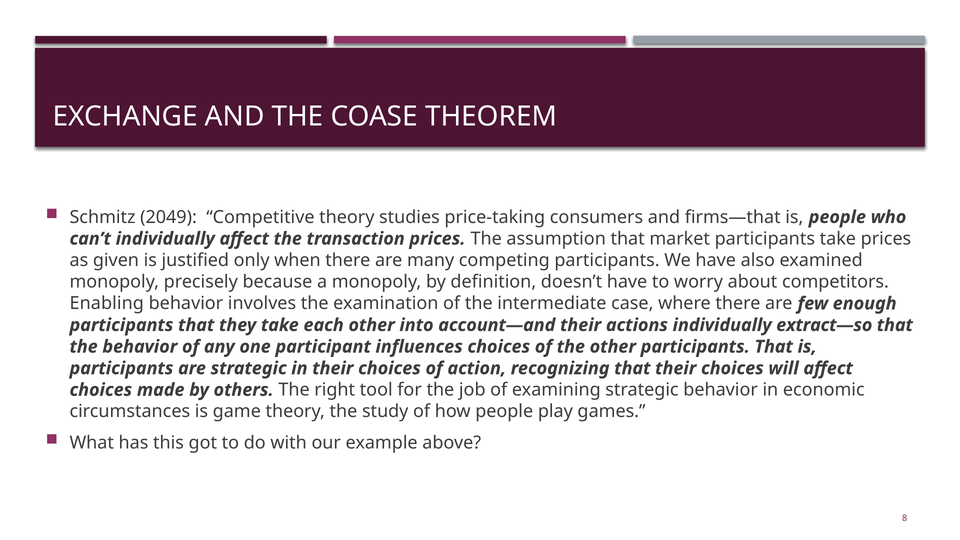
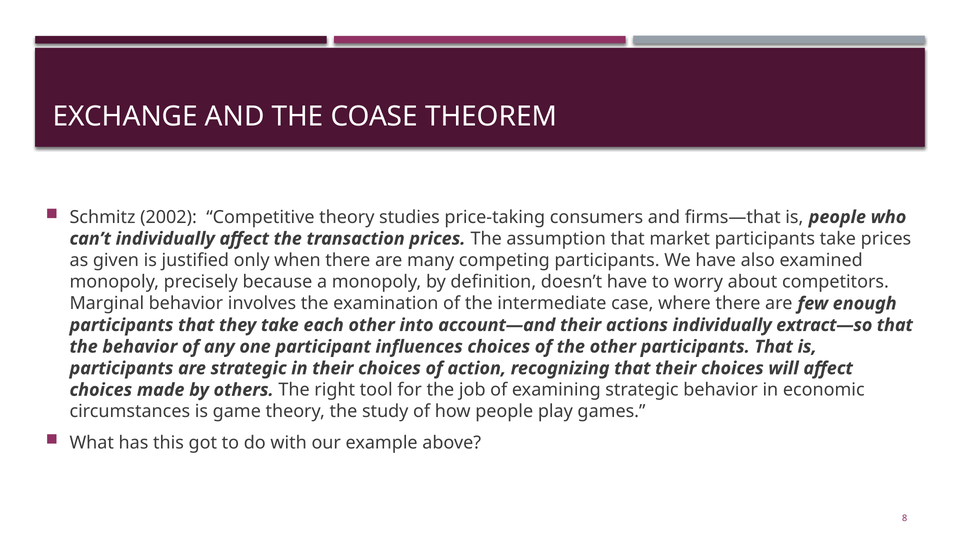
2049: 2049 -> 2002
Enabling: Enabling -> Marginal
